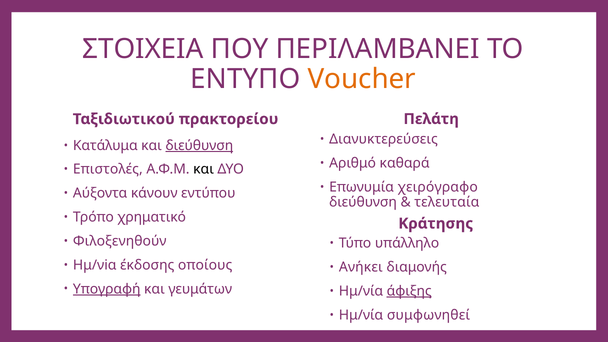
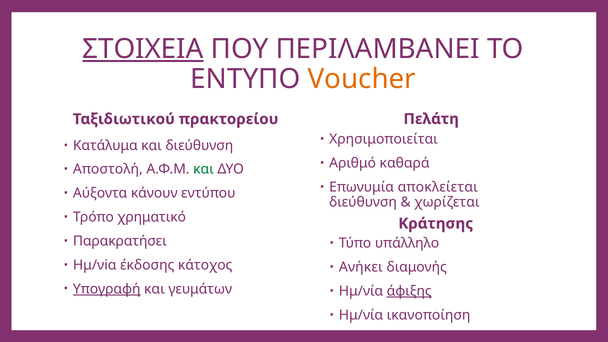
ΣΤΟΙΧΕΙΑ underline: none -> present
Διανυκτερεύσεις: Διανυκτερεύσεις -> Χρησιμοποιείται
διεύθυνση at (199, 145) underline: present -> none
Επιστολές: Επιστολές -> Αποστολή
και at (204, 169) colour: black -> green
χειρόγραφο: χειρόγραφο -> αποκλείεται
τελευταία: τελευταία -> χωρίζεται
Φιλοξενηθούν: Φιλοξενηθούν -> Παρακρατήσει
οποίους: οποίους -> κάτοχος
συμφωνηθεί: συμφωνηθεί -> ικανοποίηση
